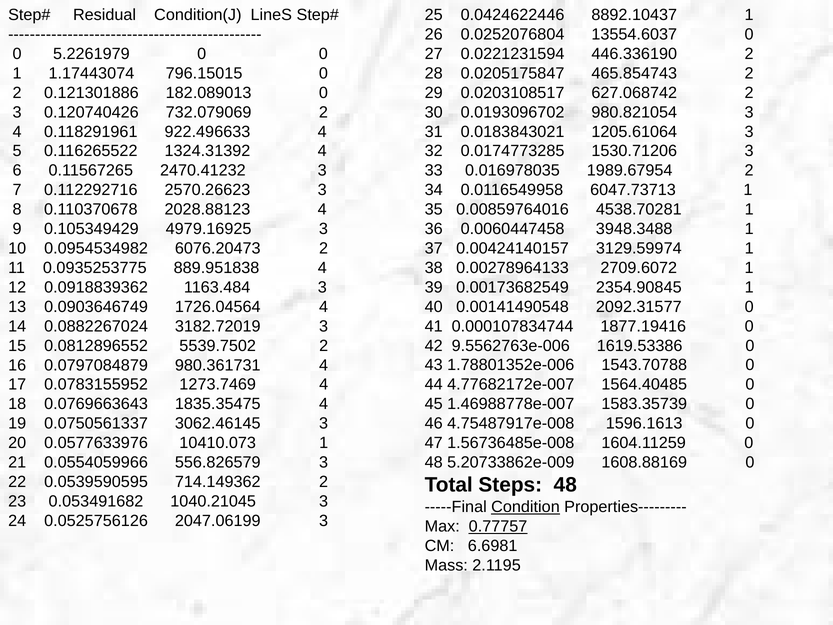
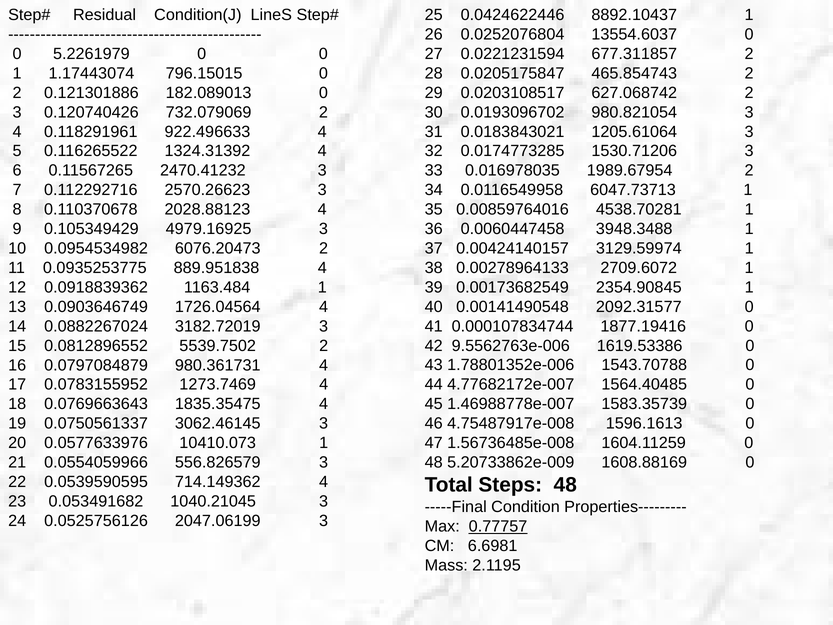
446.336190: 446.336190 -> 677.311857
1163.484 3: 3 -> 1
714.149362 2: 2 -> 4
Condition underline: present -> none
